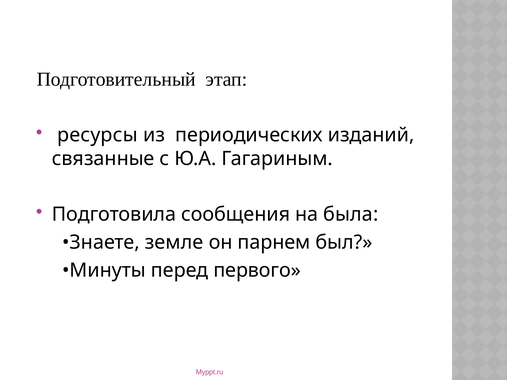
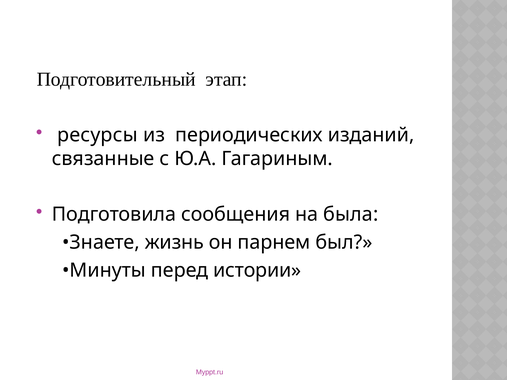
земле: земле -> жизнь
первого: первого -> истории
